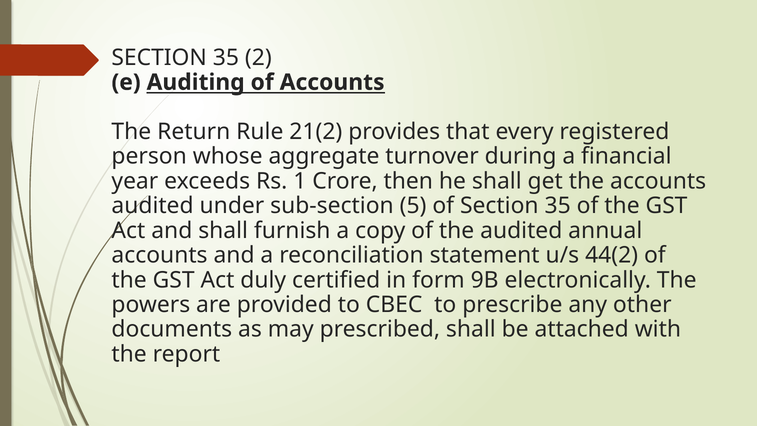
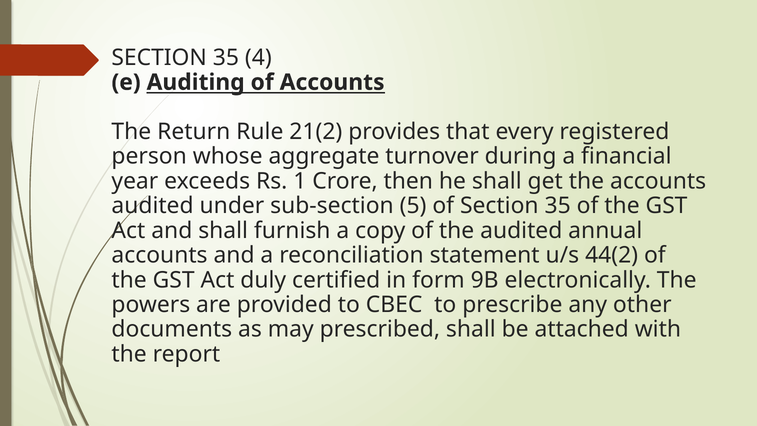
2: 2 -> 4
